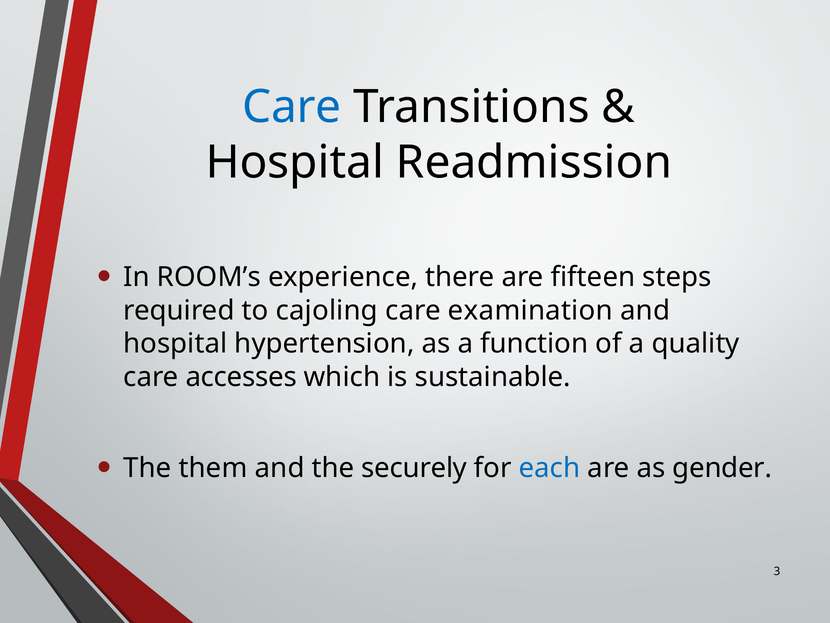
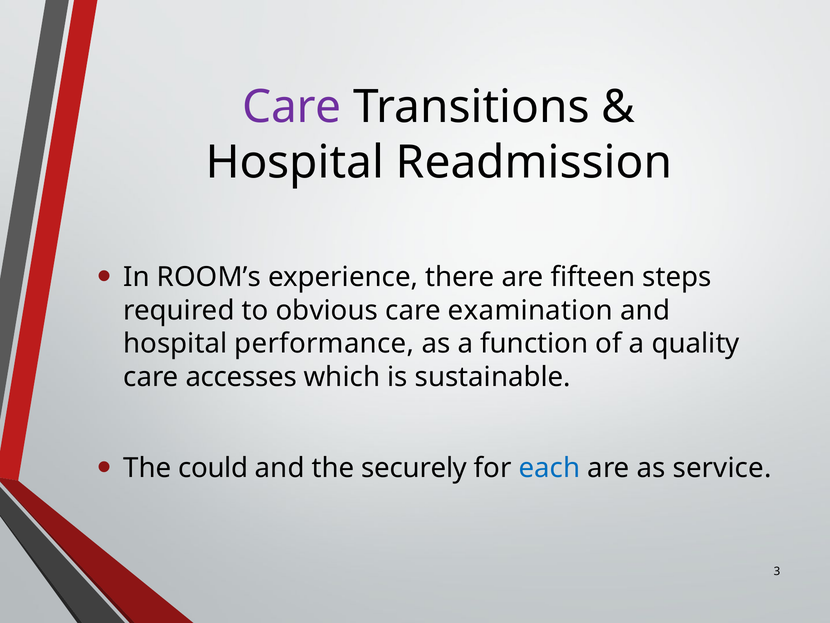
Care at (292, 107) colour: blue -> purple
cajoling: cajoling -> obvious
hypertension: hypertension -> performance
them: them -> could
gender: gender -> service
